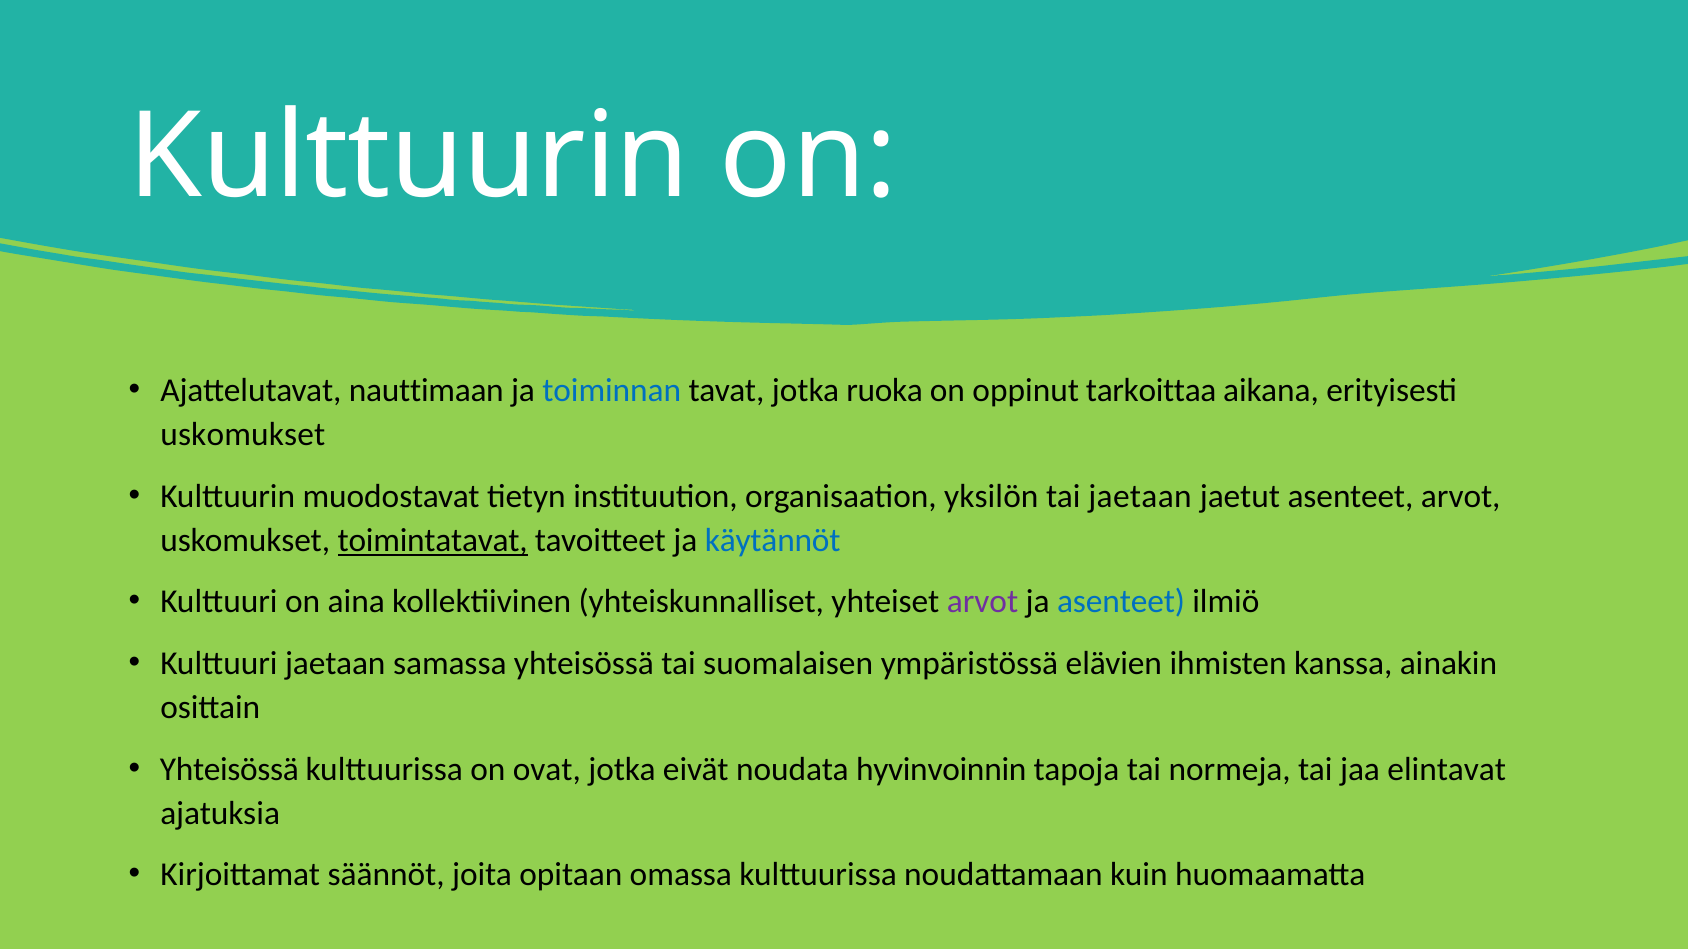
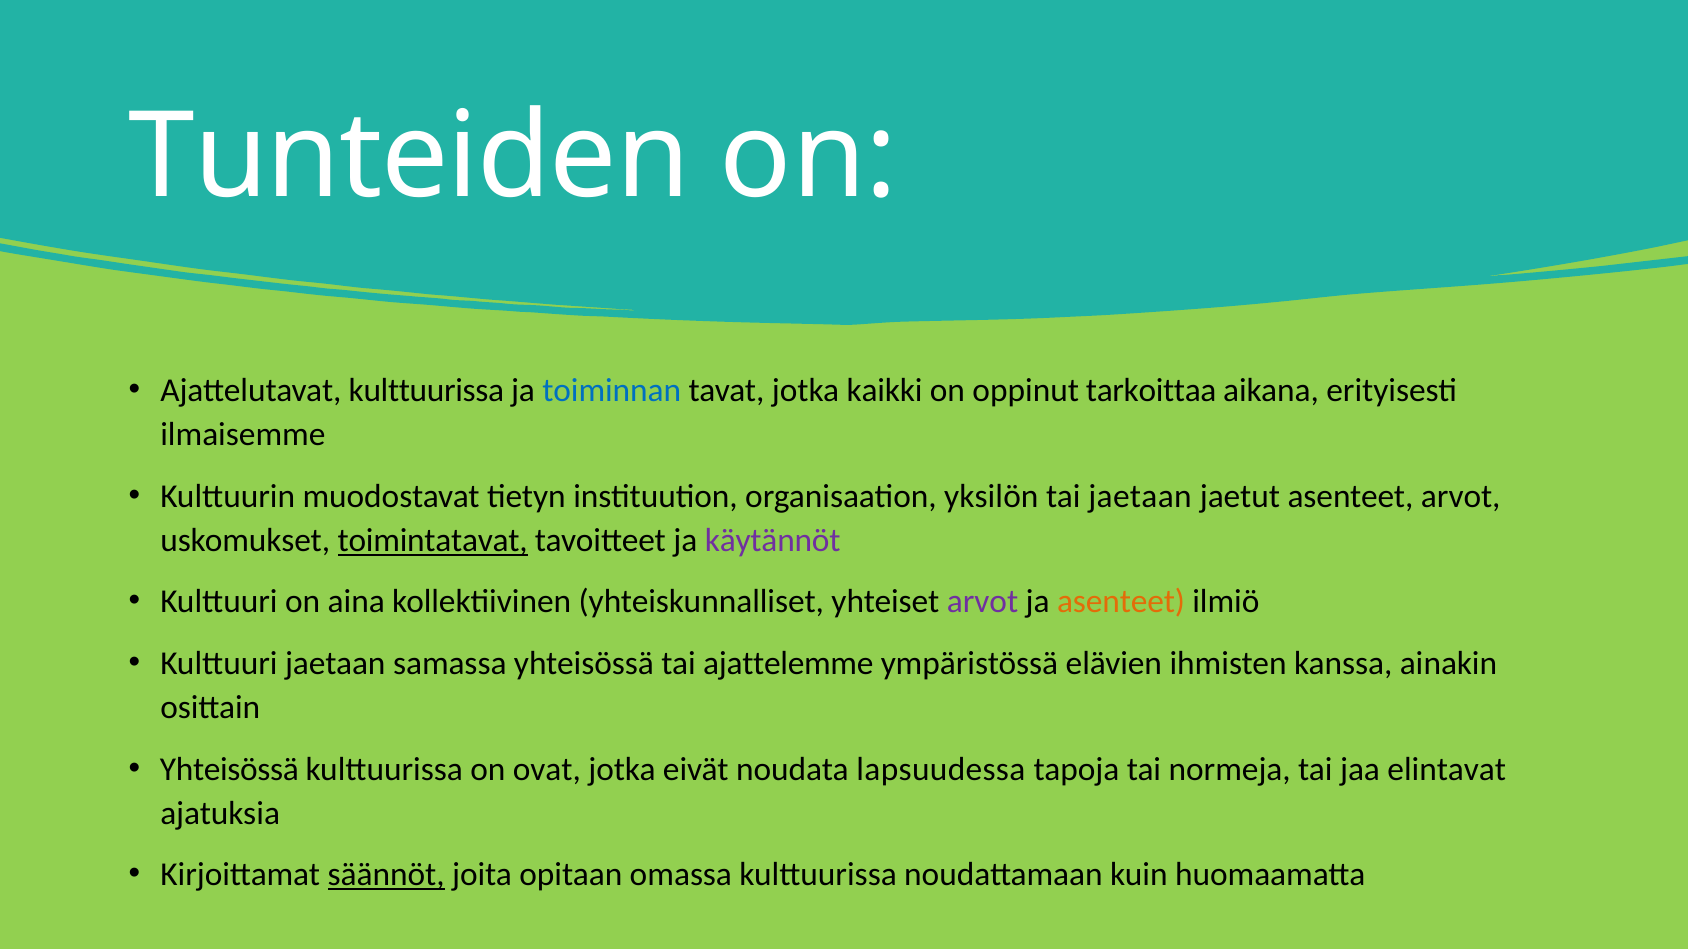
Kulttuurin at (409, 157): Kulttuurin -> Tunteiden
Ajattelutavat nauttimaan: nauttimaan -> kulttuurissa
ruoka: ruoka -> kaikki
uskomukset at (243, 435): uskomukset -> ilmaisemme
käytännöt colour: blue -> purple
asenteet at (1121, 602) colour: blue -> orange
suomalaisen: suomalaisen -> ajattelemme
hyvinvoinnin: hyvinvoinnin -> lapsuudessa
säännöt underline: none -> present
